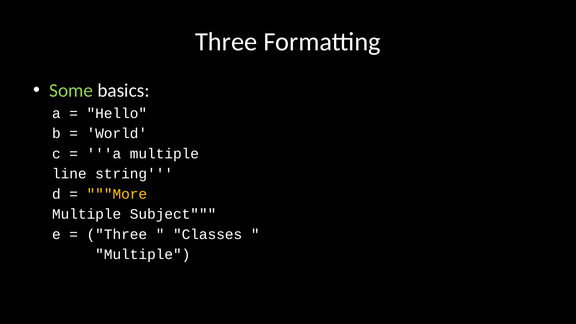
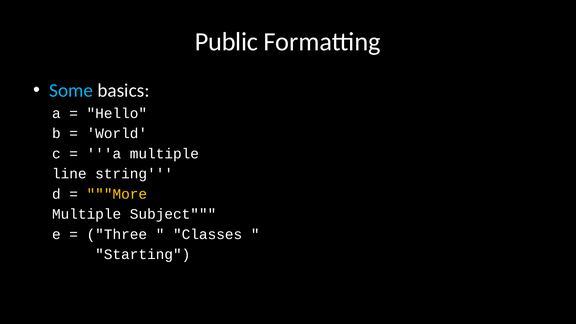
Three at (226, 42): Three -> Public
Some colour: light green -> light blue
Multiple at (143, 254): Multiple -> Starting
